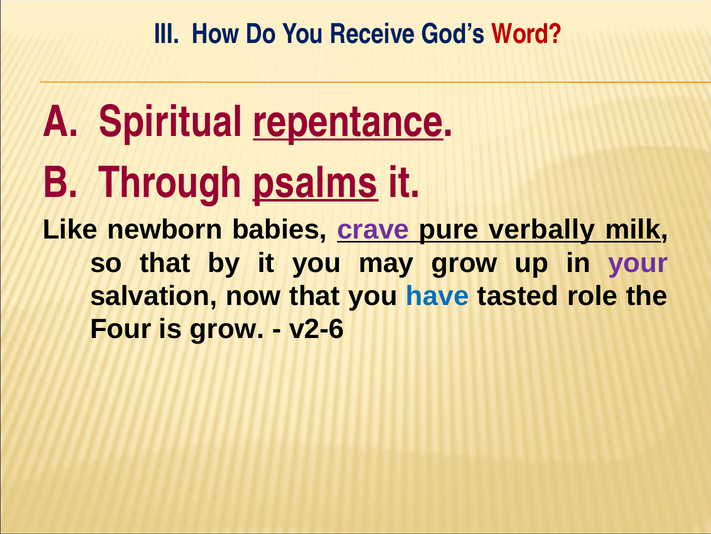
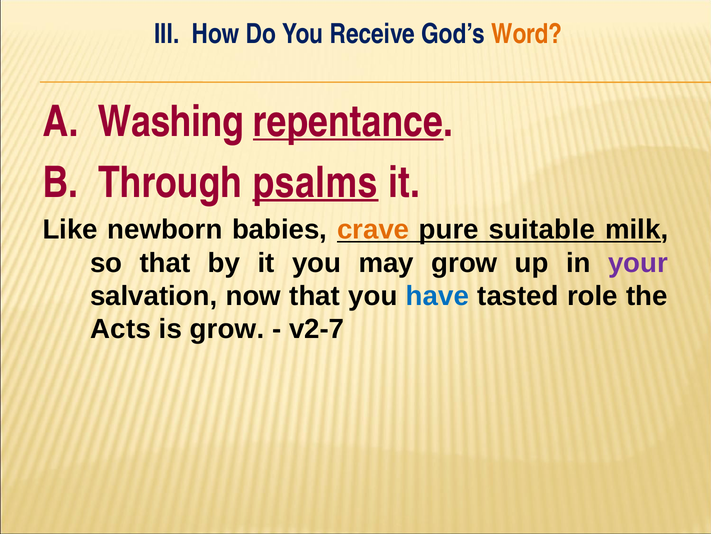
Word colour: red -> orange
Spiritual: Spiritual -> Washing
crave colour: purple -> orange
verbally: verbally -> suitable
Four: Four -> Acts
v2-6: v2-6 -> v2-7
